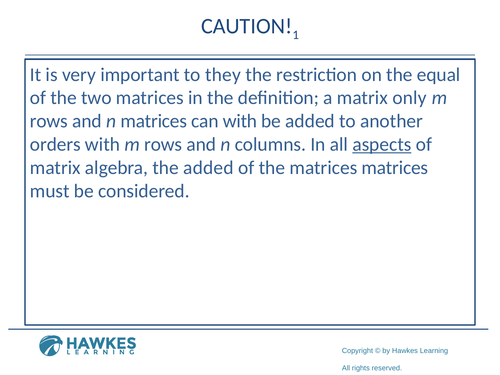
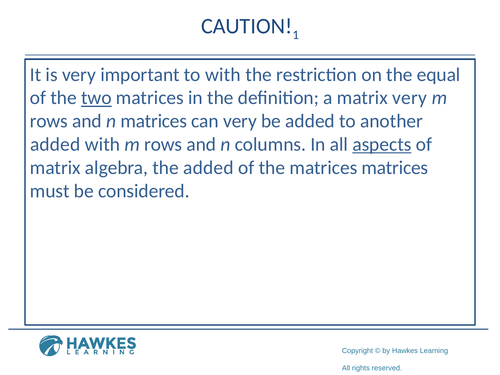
to they: they -> with
two underline: none -> present
matrix only: only -> very
can with: with -> very
orders at (55, 144): orders -> added
